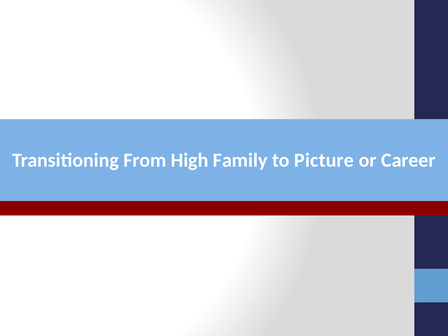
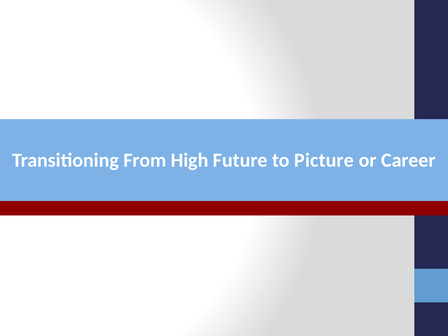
Family: Family -> Future
